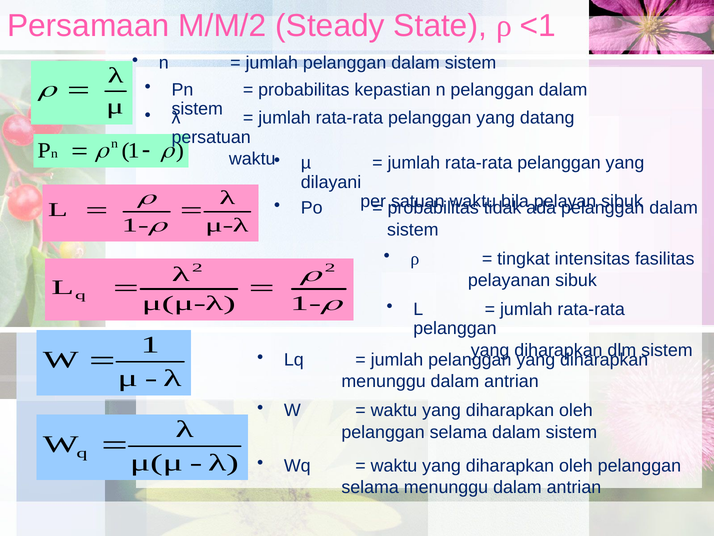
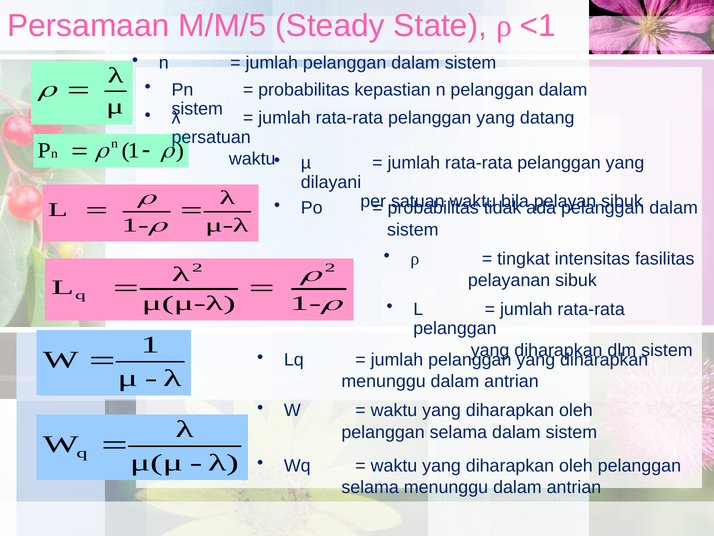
M/M/2: M/M/2 -> M/M/5
